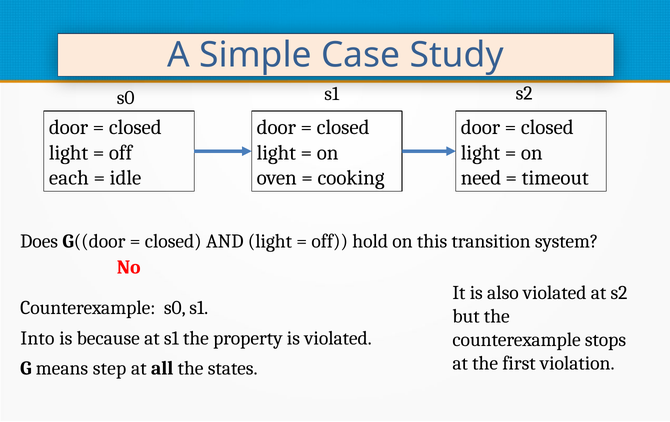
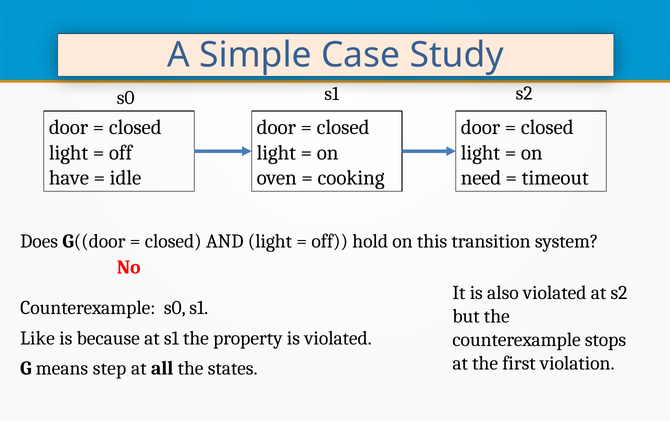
each: each -> have
Into: Into -> Like
